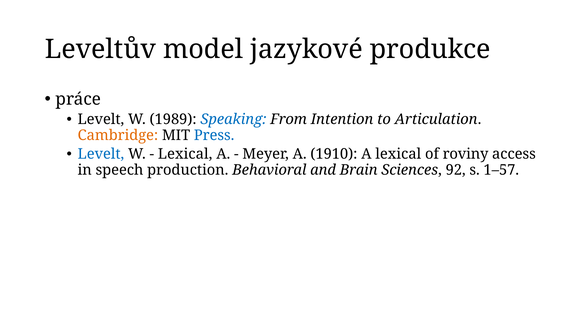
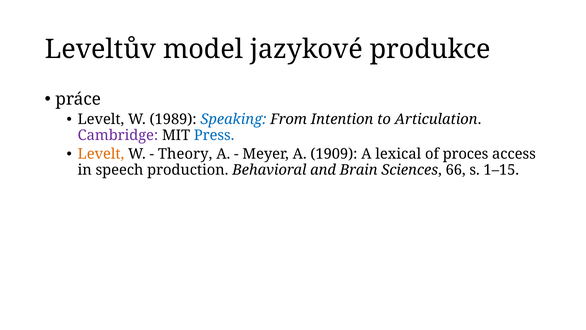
Cambridge colour: orange -> purple
Levelt at (101, 154) colour: blue -> orange
Lexical at (185, 154): Lexical -> Theory
1910: 1910 -> 1909
roviny: roviny -> proces
92: 92 -> 66
1–57: 1–57 -> 1–15
